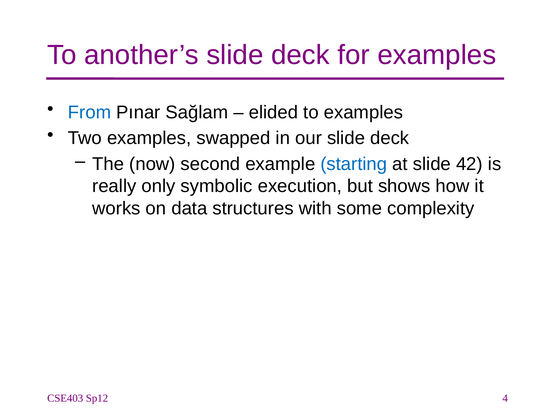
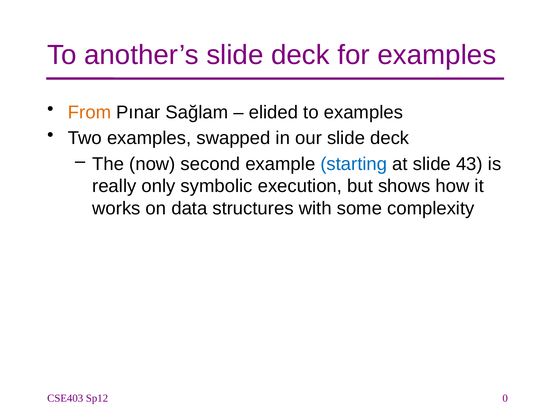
From colour: blue -> orange
42: 42 -> 43
4: 4 -> 0
